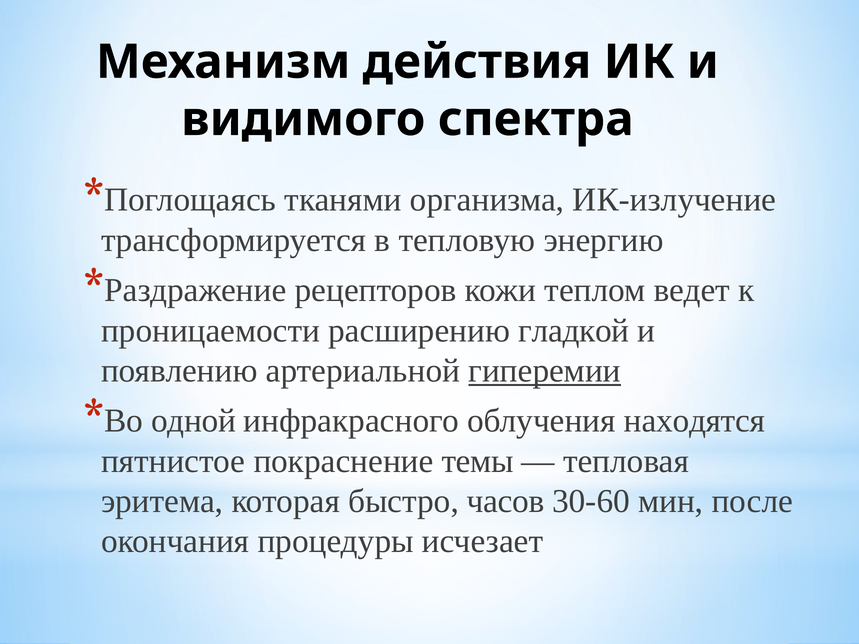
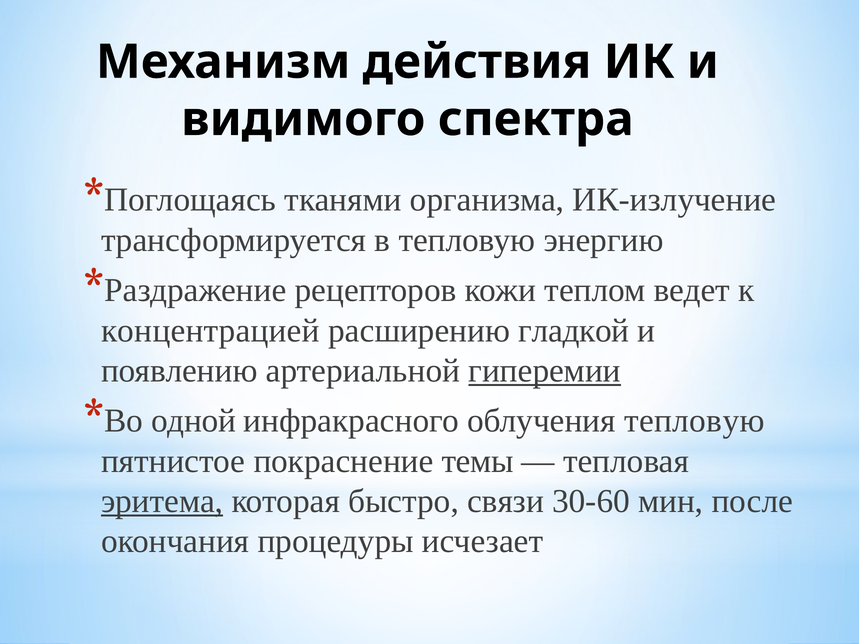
проницаемости: проницаемости -> концентрацией
облучения находятся: находятся -> тепловую
эритема underline: none -> present
часов: часов -> связи
